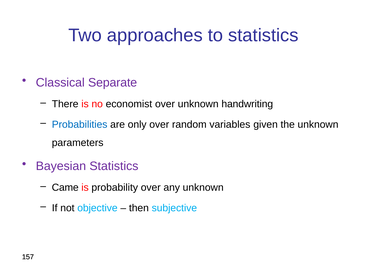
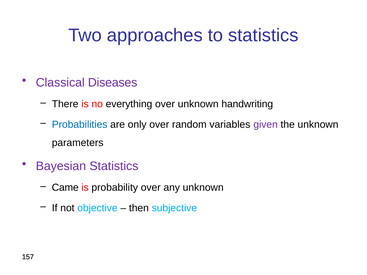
Separate: Separate -> Diseases
economist: economist -> everything
given colour: black -> purple
